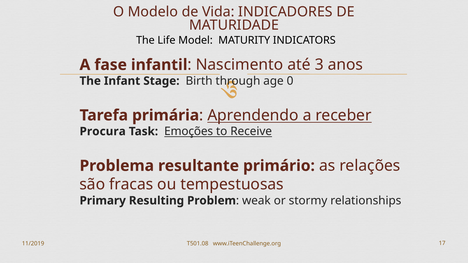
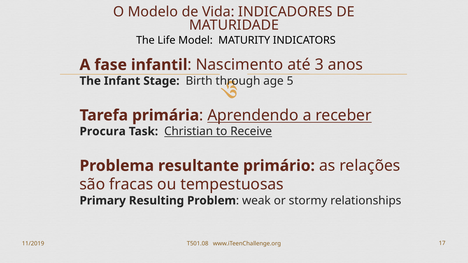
0: 0 -> 5
Emoções: Emoções -> Christian
